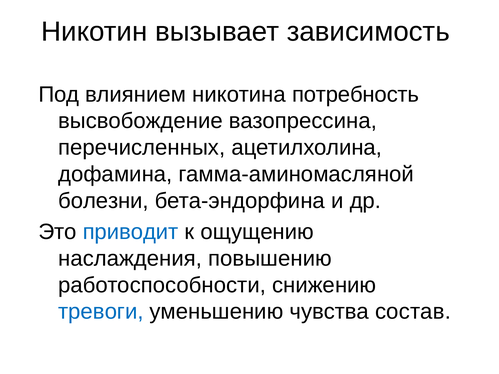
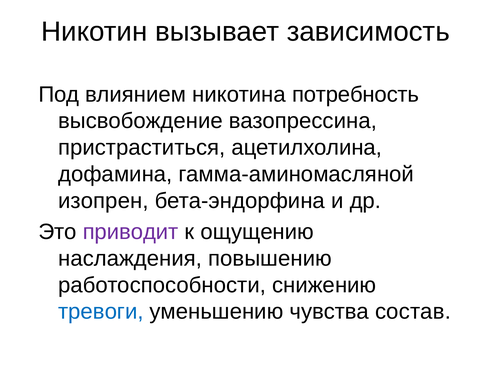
перечисленных: перечисленных -> пристраститься
болезни: болезни -> изопрен
приводит colour: blue -> purple
